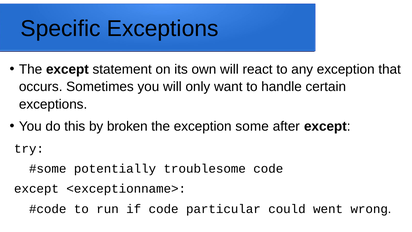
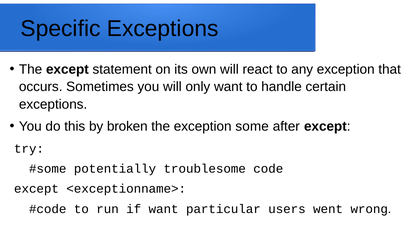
if code: code -> want
could: could -> users
